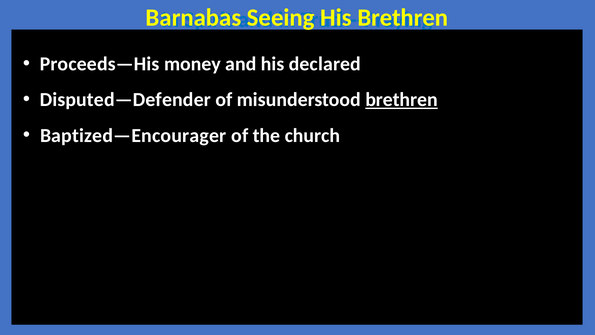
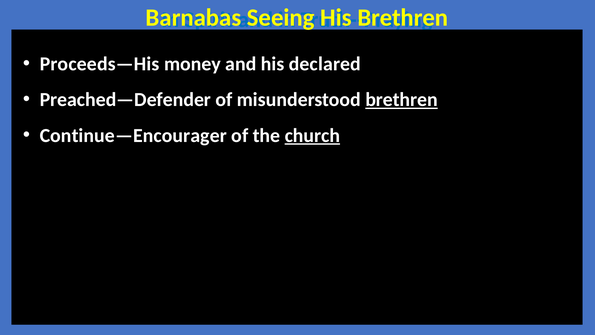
Disputed—Defender: Disputed—Defender -> Preached—Defender
Baptized—Encourager: Baptized—Encourager -> Continue—Encourager
church underline: none -> present
